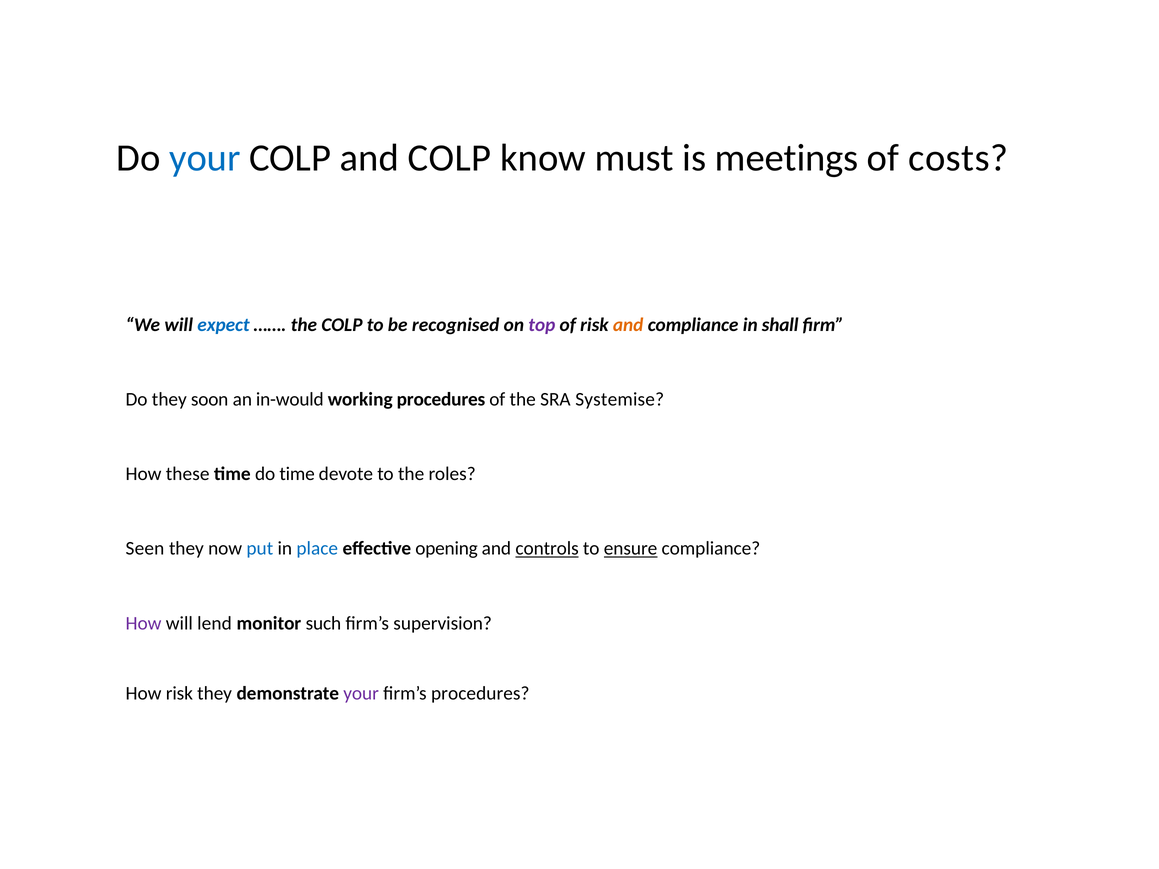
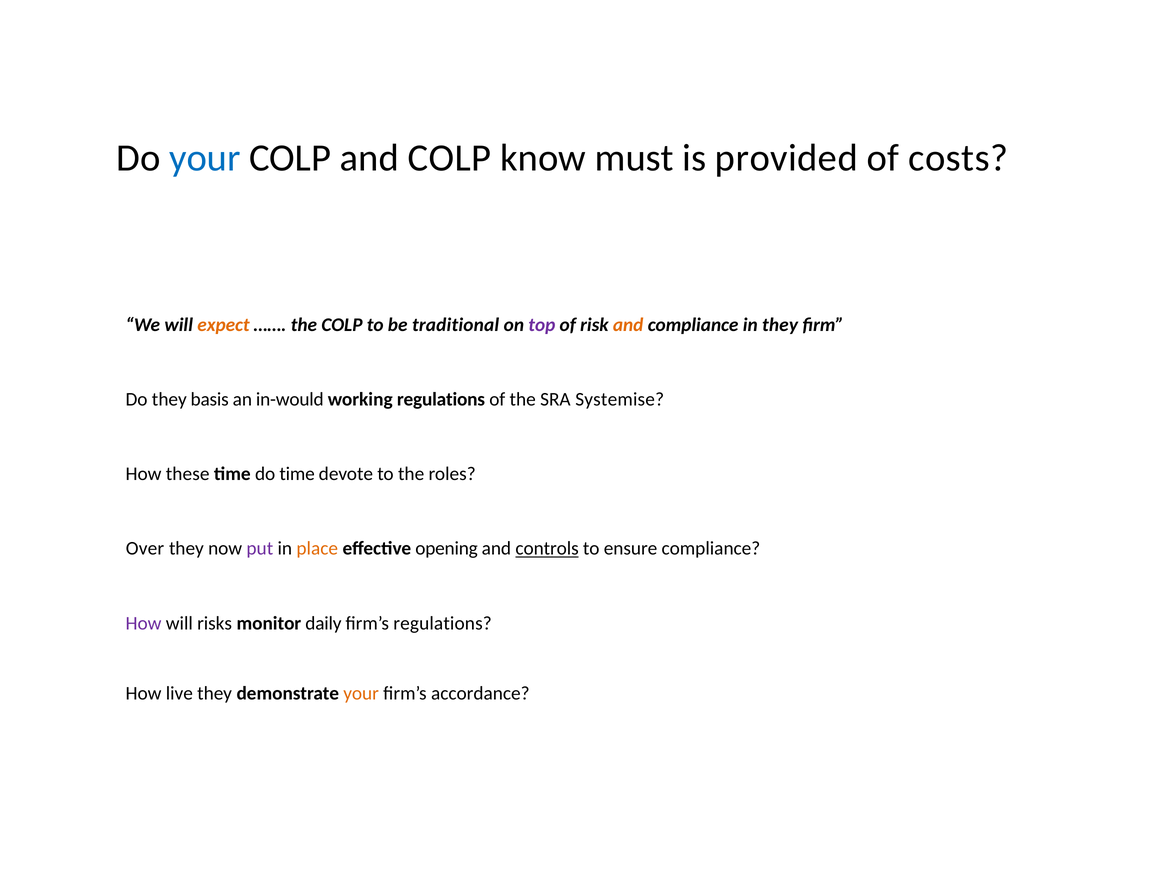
meetings: meetings -> provided
expect colour: blue -> orange
recognised: recognised -> traditional
in shall: shall -> they
soon: soon -> basis
working procedures: procedures -> regulations
Seen: Seen -> Over
put colour: blue -> purple
place colour: blue -> orange
ensure underline: present -> none
lend: lend -> risks
such: such -> daily
firm’s supervision: supervision -> regulations
How risk: risk -> live
your at (361, 693) colour: purple -> orange
firm’s procedures: procedures -> accordance
